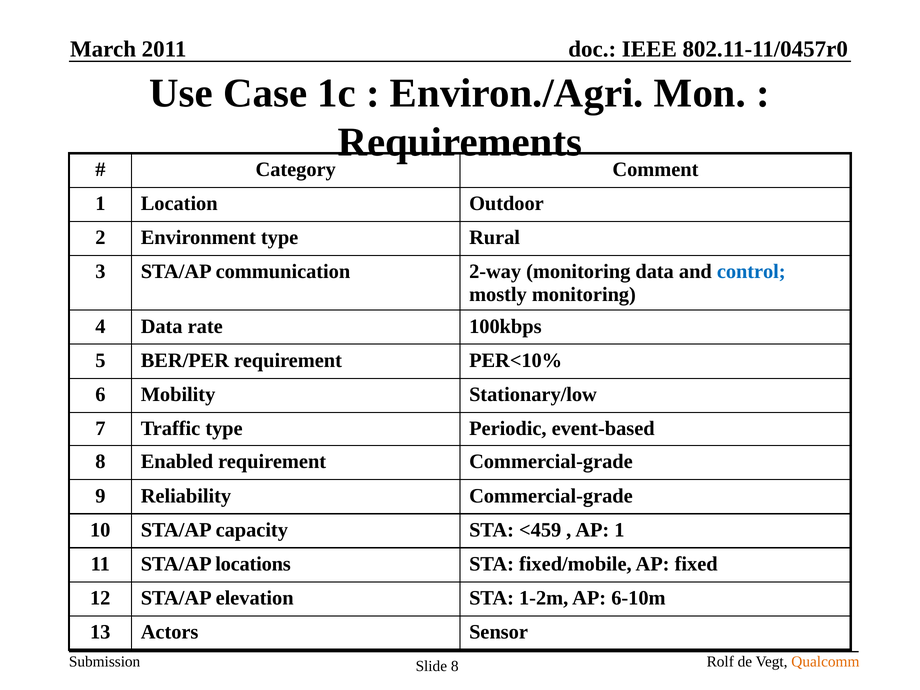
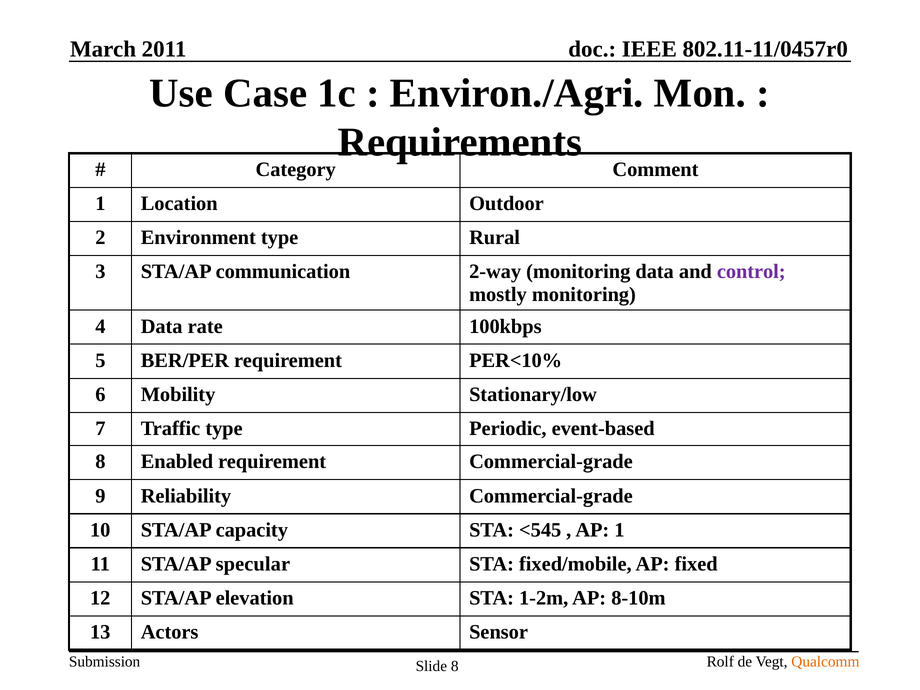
control colour: blue -> purple
<459: <459 -> <545
locations: locations -> specular
6-10m: 6-10m -> 8-10m
